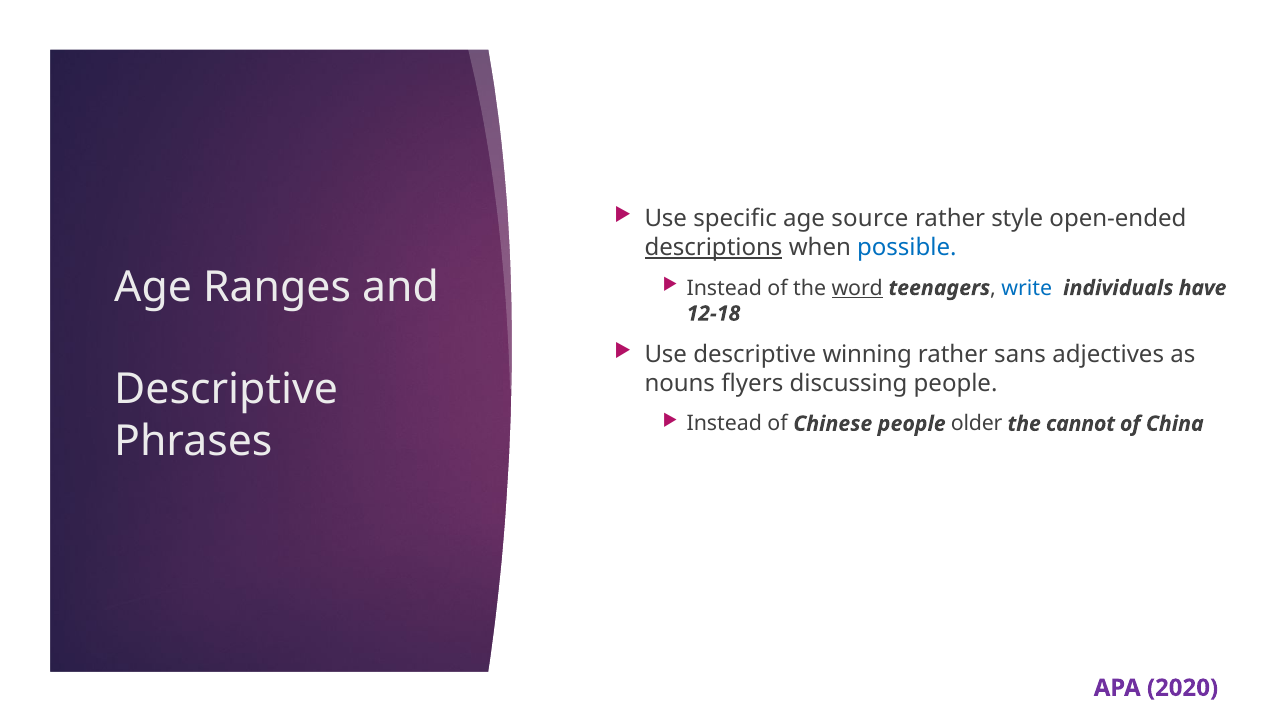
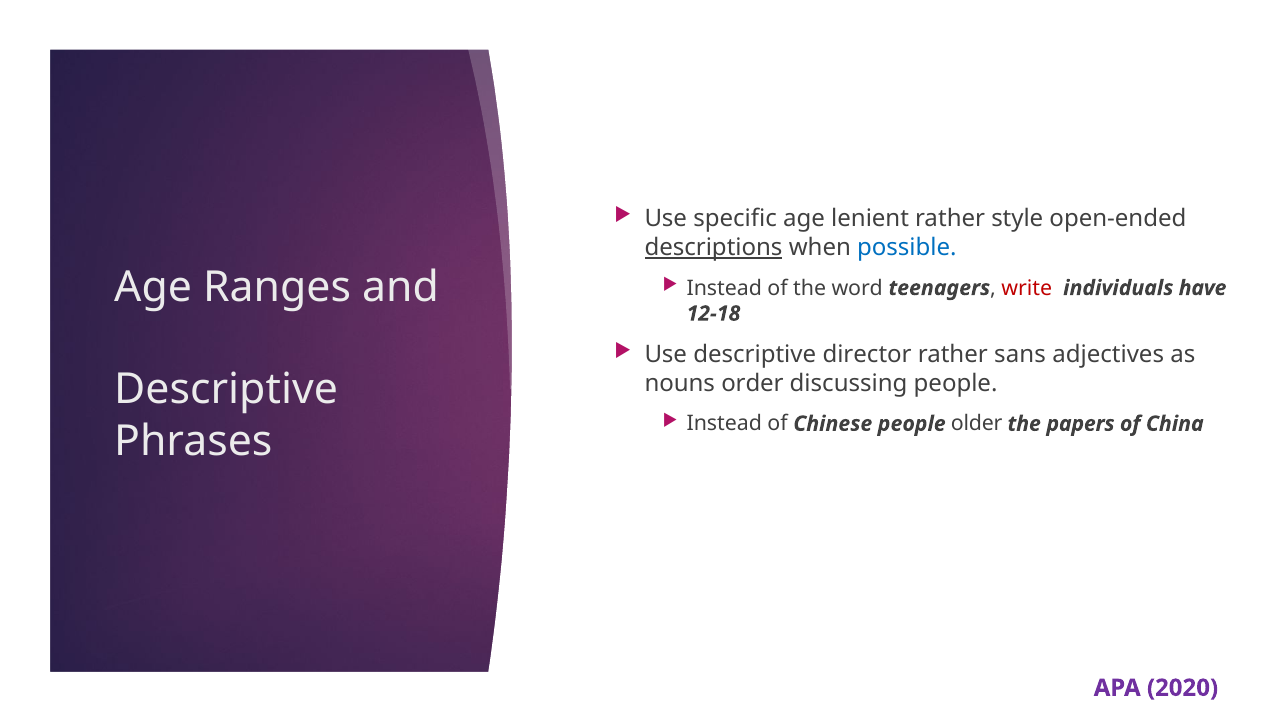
source: source -> lenient
word underline: present -> none
write colour: blue -> red
winning: winning -> director
flyers: flyers -> order
cannot: cannot -> papers
